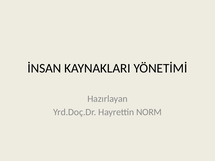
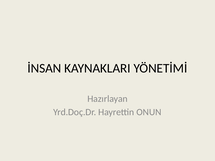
NORM: NORM -> ONUN
